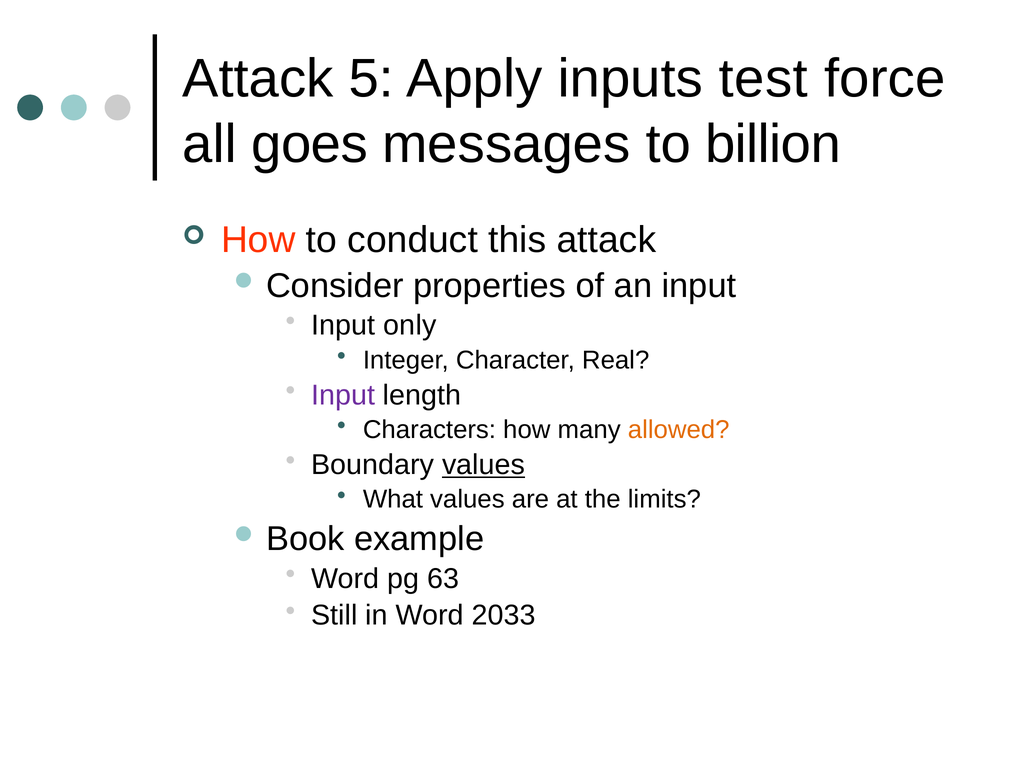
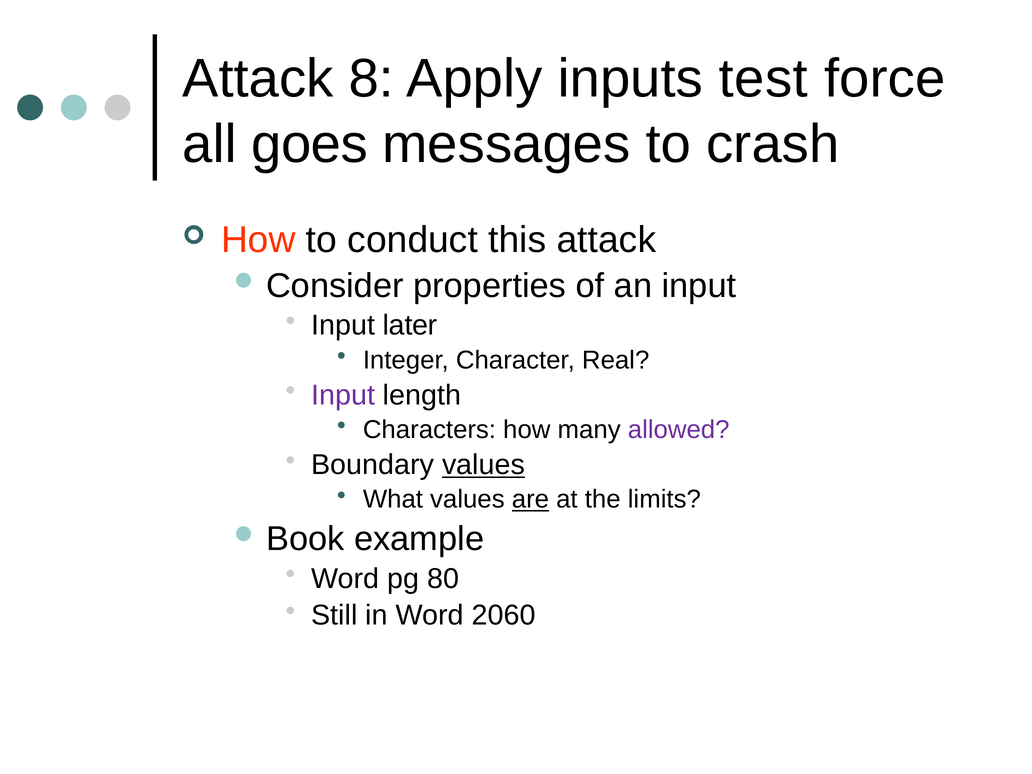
5: 5 -> 8
billion: billion -> crash
only: only -> later
allowed colour: orange -> purple
are underline: none -> present
63: 63 -> 80
2033: 2033 -> 2060
